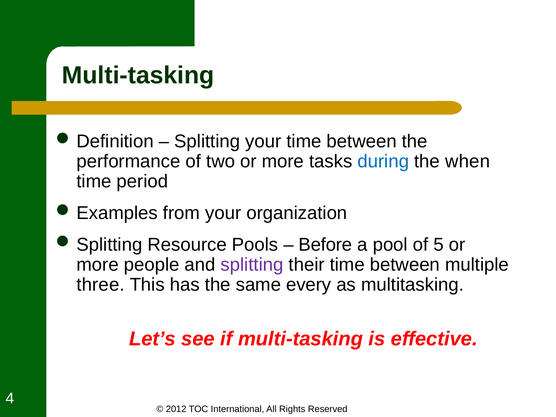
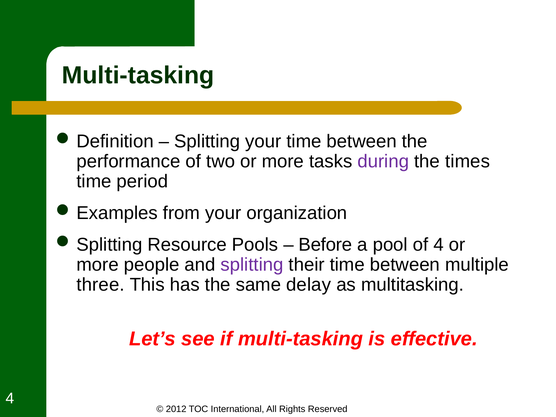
during colour: blue -> purple
when: when -> times
of 5: 5 -> 4
every: every -> delay
